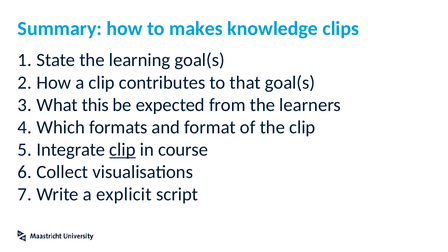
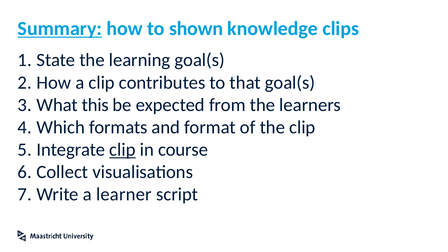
Summary underline: none -> present
makes: makes -> shown
explicit: explicit -> learner
